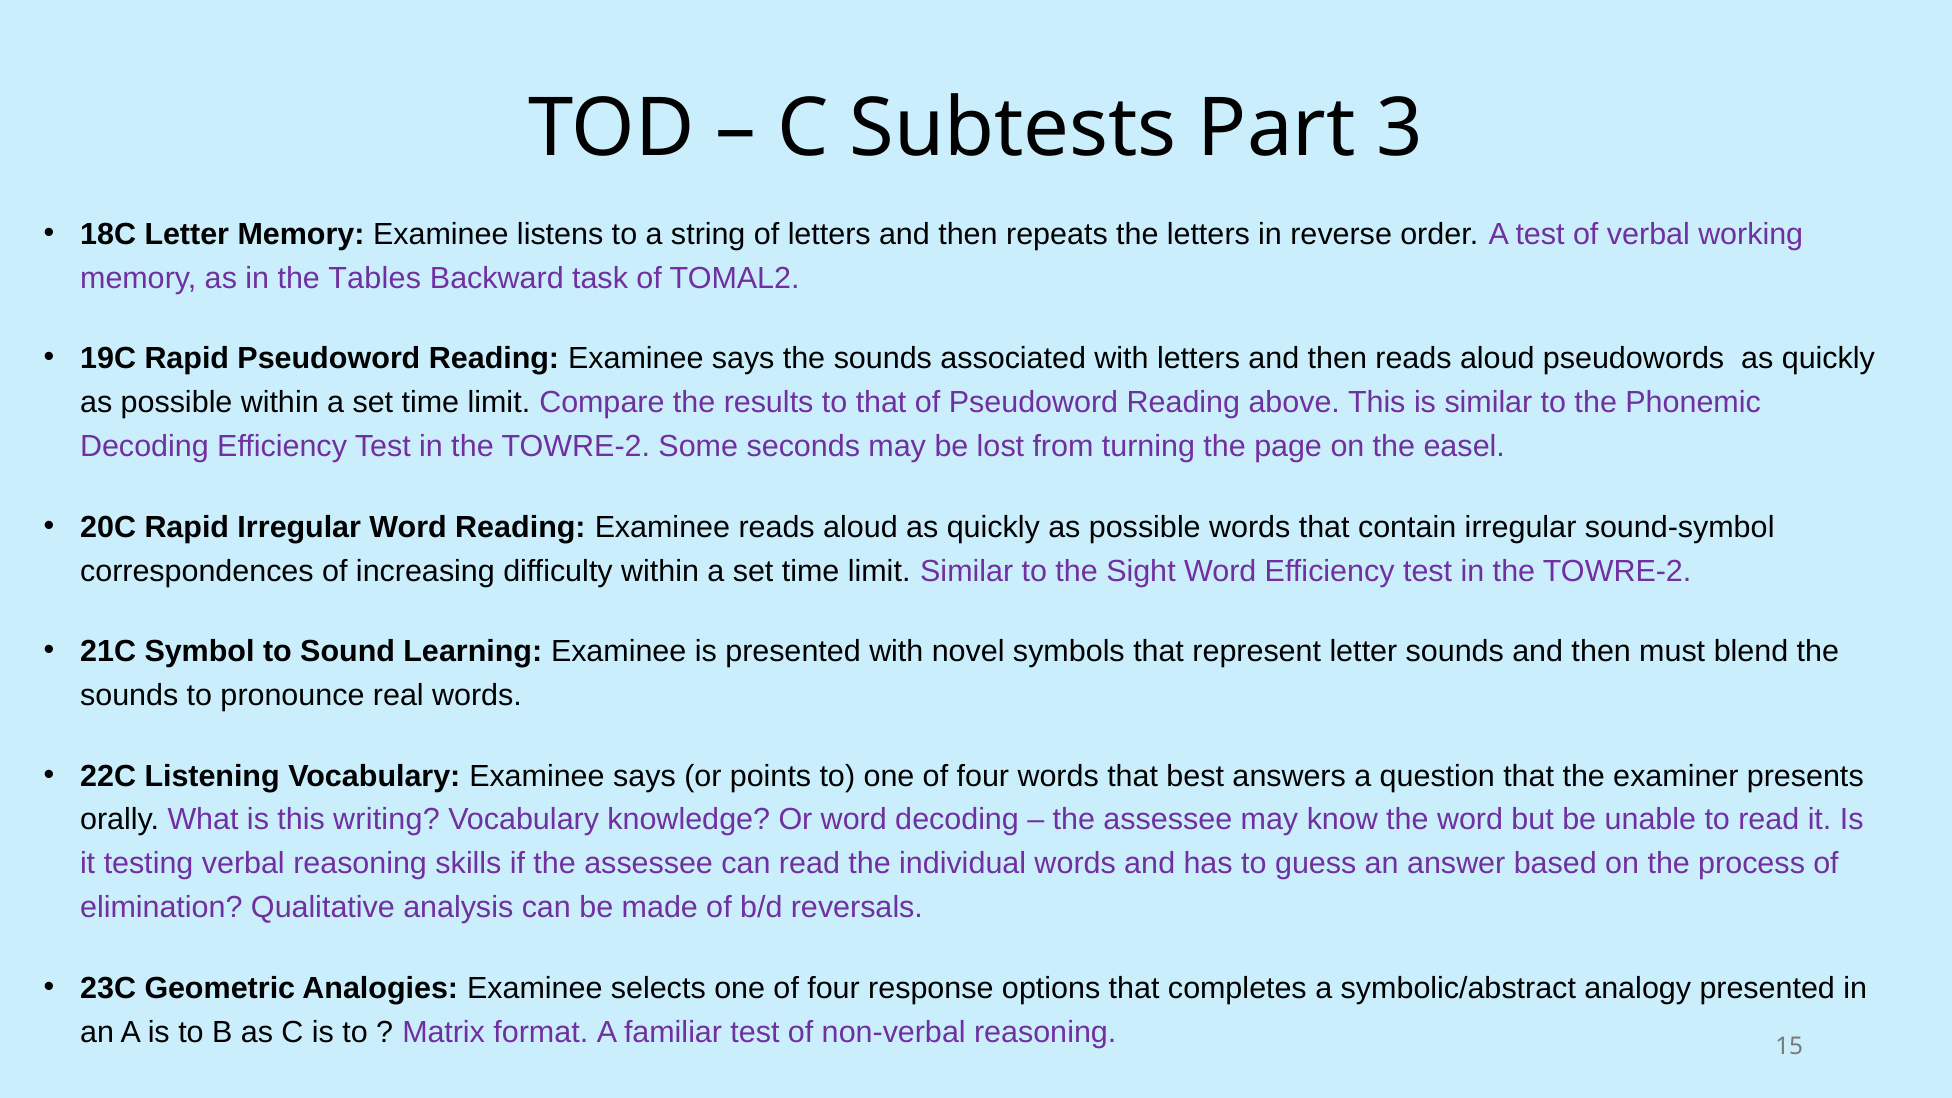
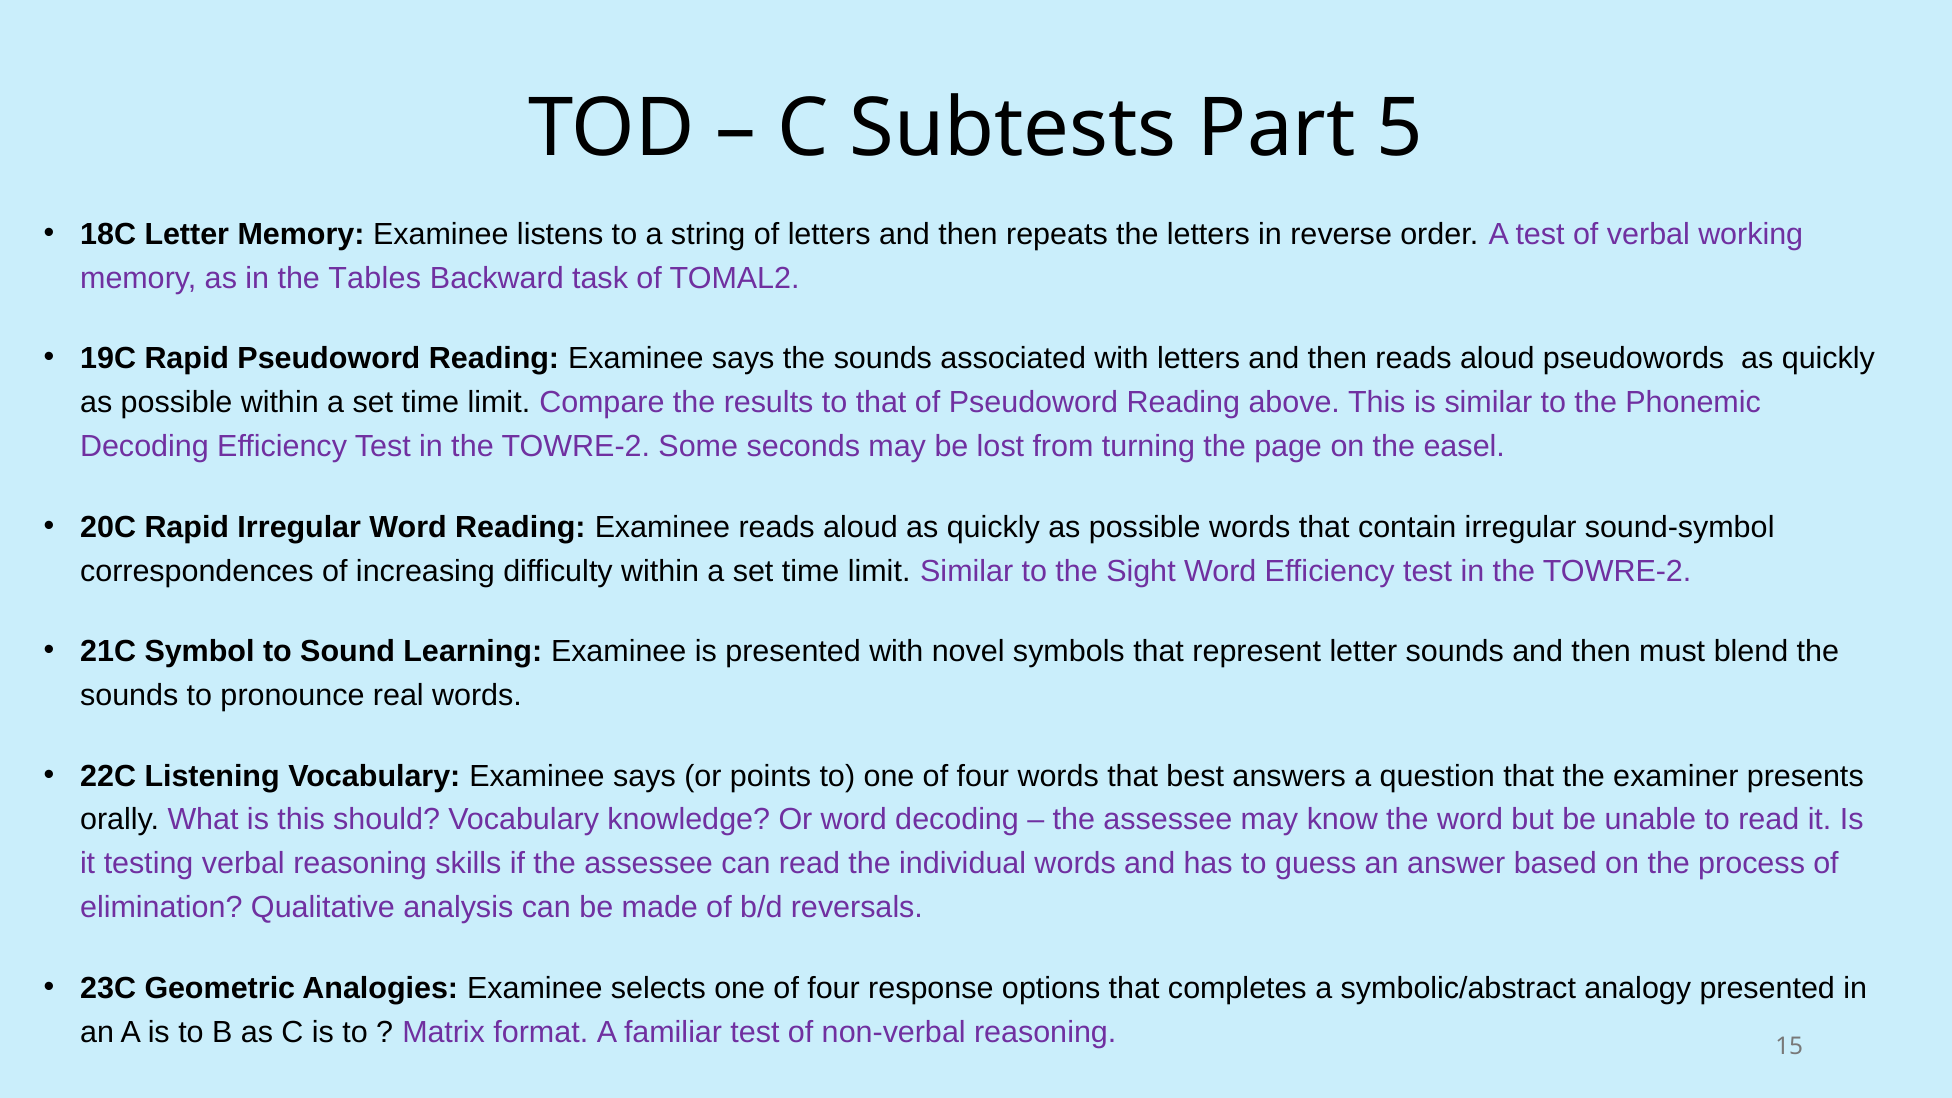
3: 3 -> 5
writing: writing -> should
